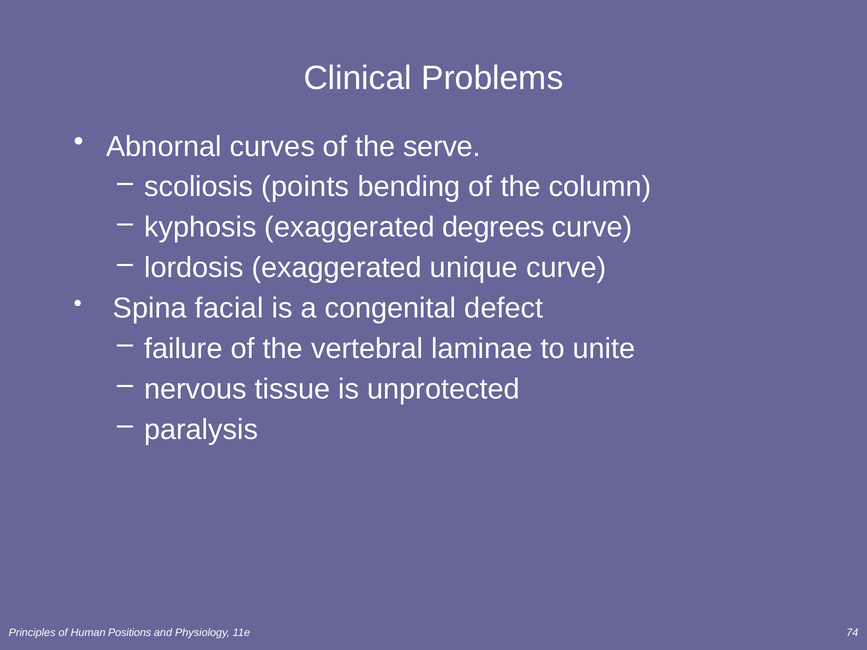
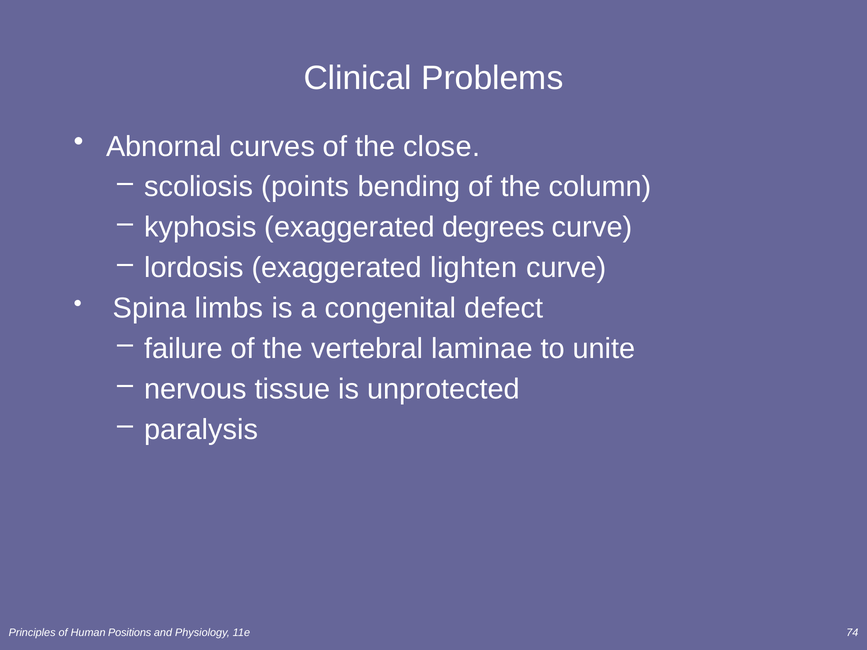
serve: serve -> close
unique: unique -> lighten
facial: facial -> limbs
